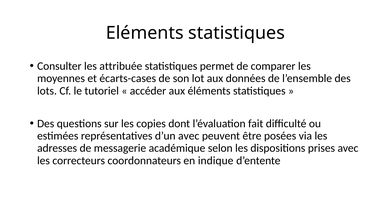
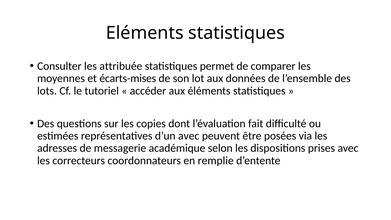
écarts-cases: écarts-cases -> écarts-mises
indique: indique -> remplie
